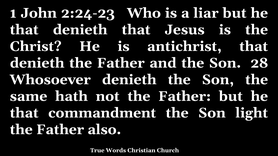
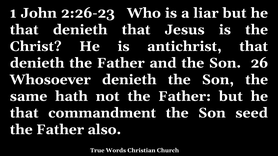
2:24-23: 2:24-23 -> 2:26-23
28: 28 -> 26
light: light -> seed
